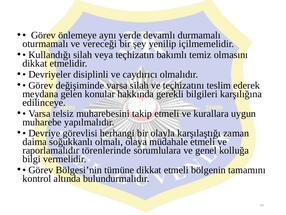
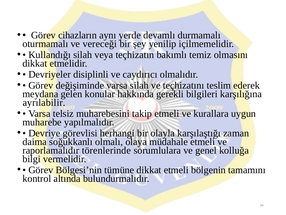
önlemeye: önlemeye -> cihazların
edilinceye: edilinceye -> ayrılabilir
